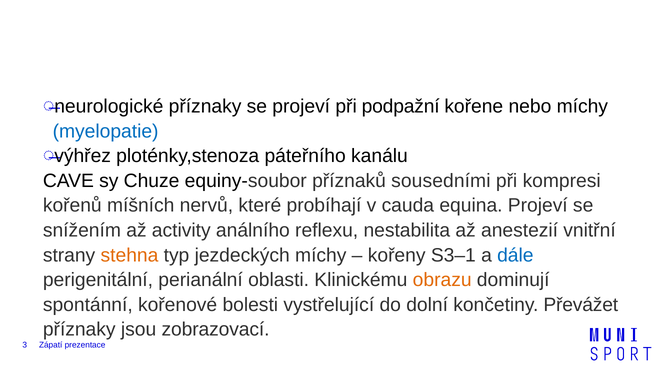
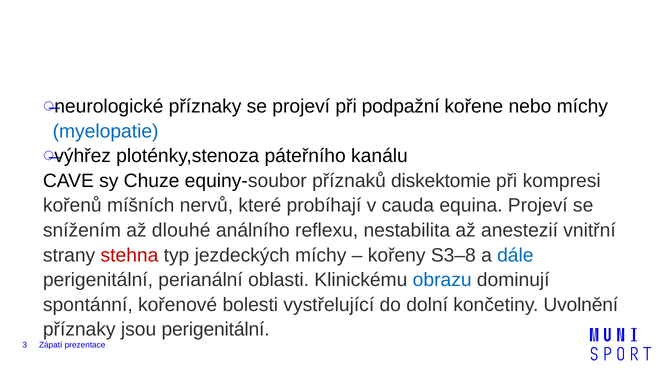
sousedními: sousedními -> diskektomie
activity: activity -> dlouhé
stehna colour: orange -> red
S3–1: S3–1 -> S3–8
obrazu colour: orange -> blue
Převážet: Převážet -> Uvolnění
jsou zobrazovací: zobrazovací -> perigenitální
